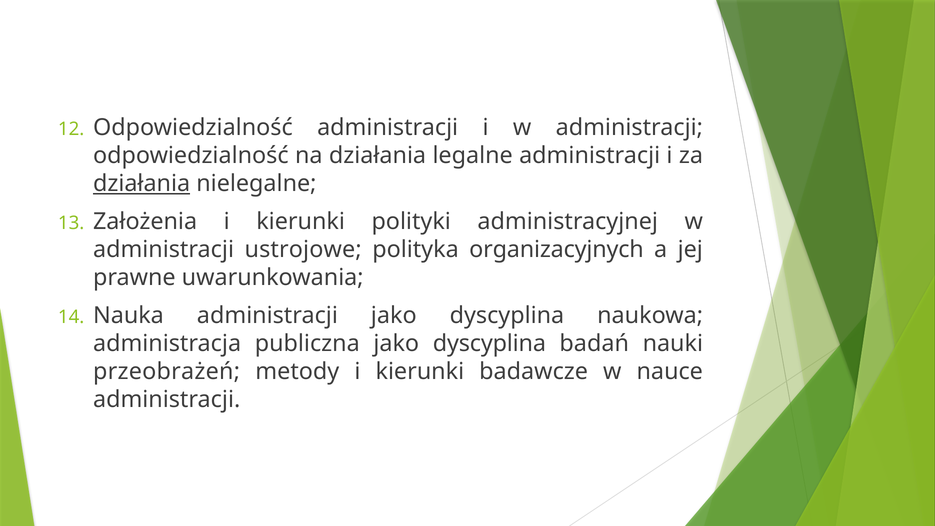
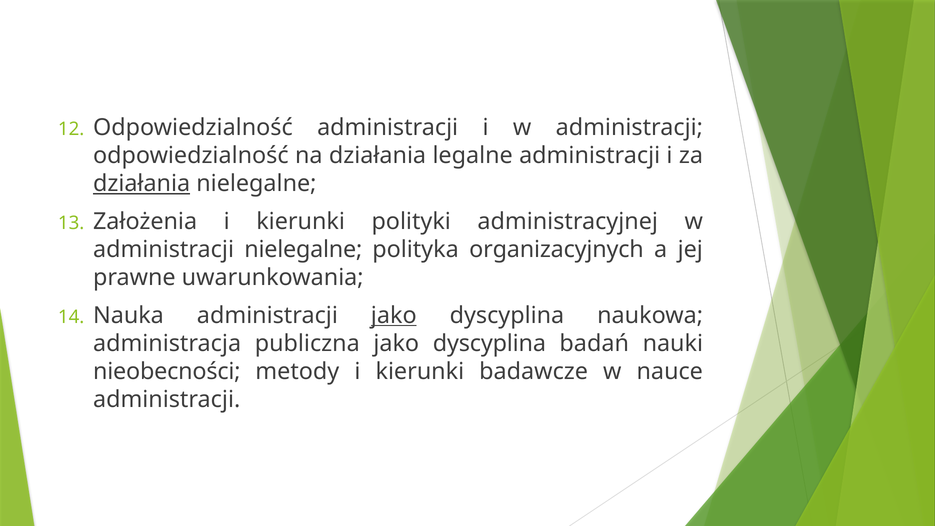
administracji ustrojowe: ustrojowe -> nielegalne
jako at (394, 315) underline: none -> present
przeobrażeń: przeobrażeń -> nieobecności
